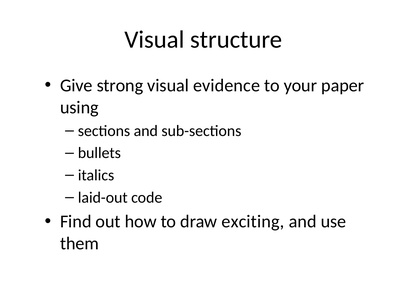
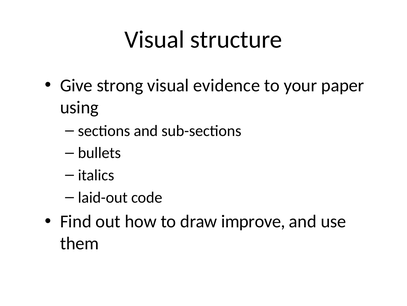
exciting: exciting -> improve
